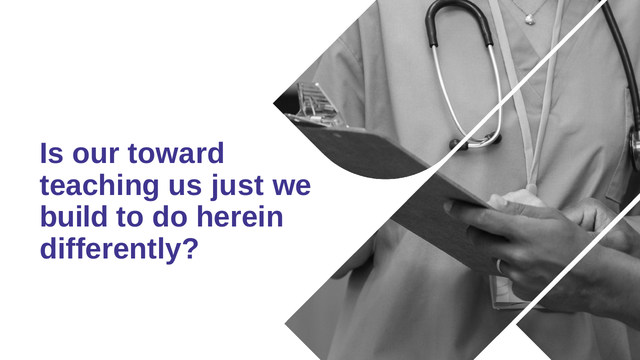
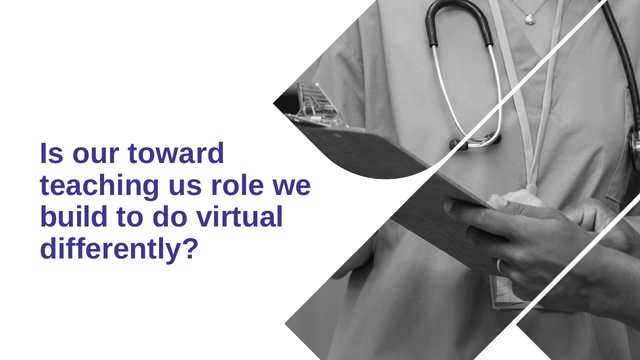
just: just -> role
herein: herein -> virtual
